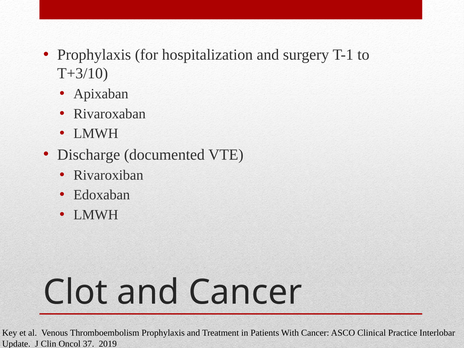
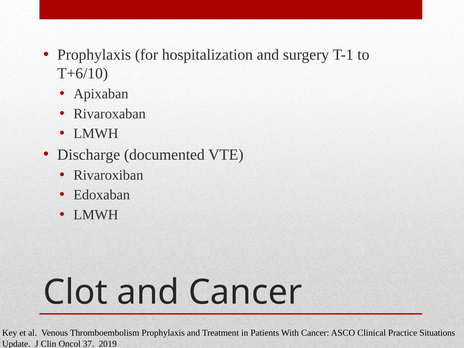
T+3/10: T+3/10 -> T+6/10
Interlobar: Interlobar -> Situations
